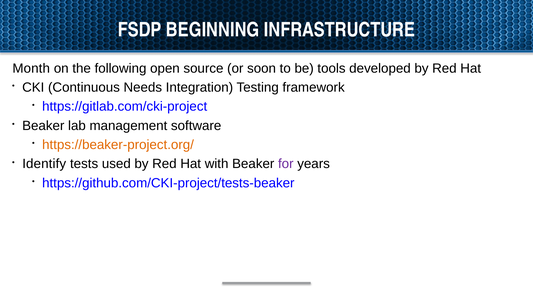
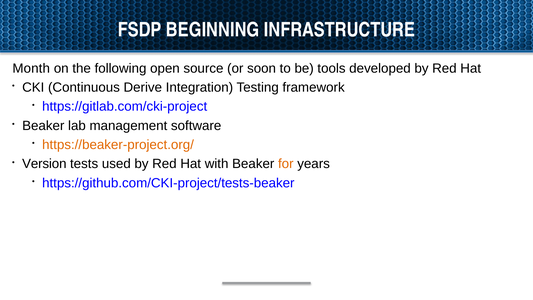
Needs: Needs -> Derive
Identify: Identify -> Version
for colour: purple -> orange
